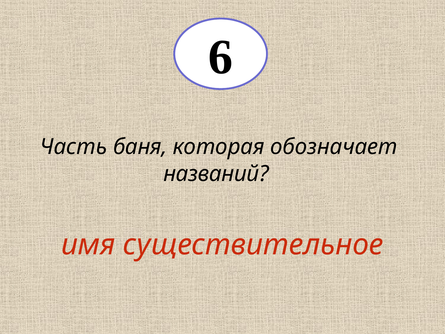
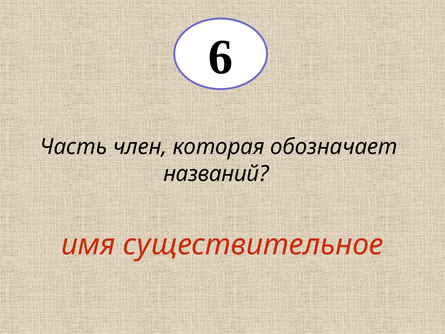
баня: баня -> член
